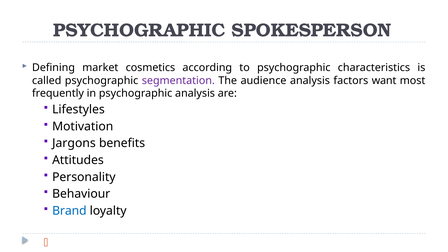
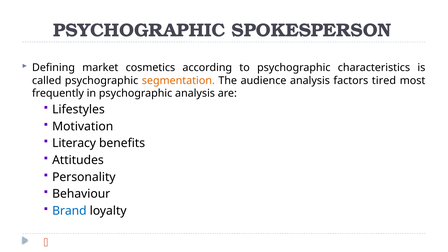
segmentation colour: purple -> orange
want: want -> tired
Jargons: Jargons -> Literacy
